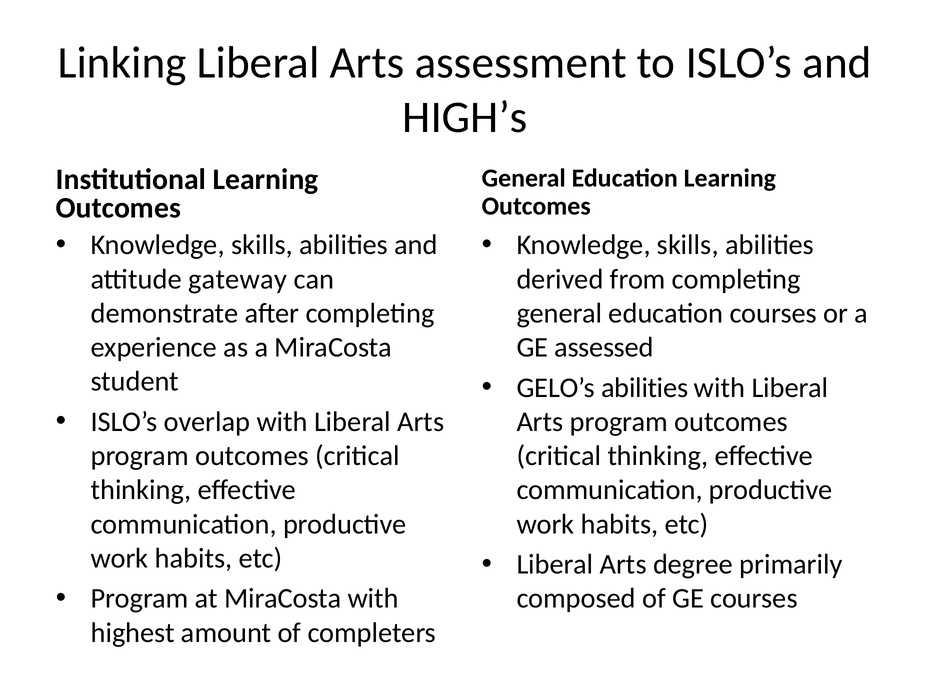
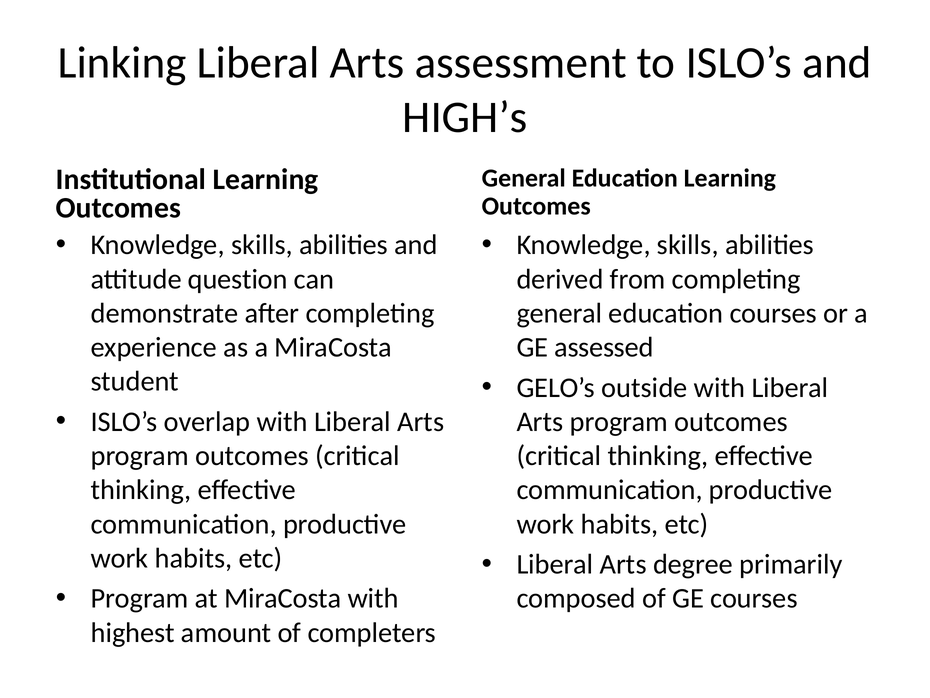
gateway: gateway -> question
GELO’s abilities: abilities -> outside
